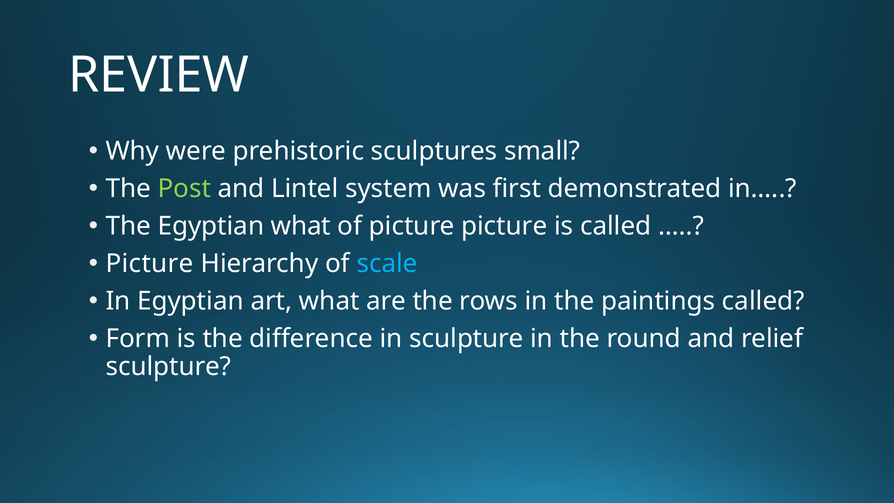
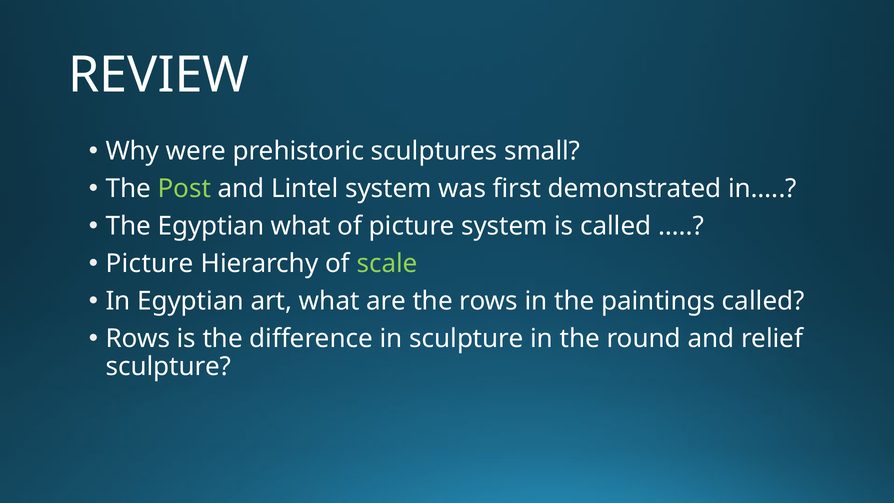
picture picture: picture -> system
scale colour: light blue -> light green
Form at (138, 339): Form -> Rows
